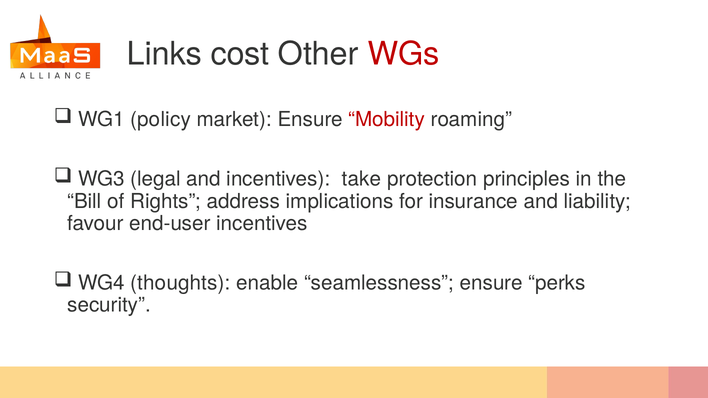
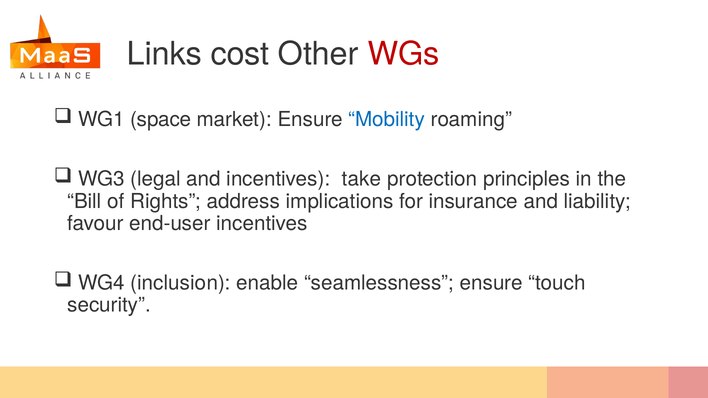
policy: policy -> space
Mobility colour: red -> blue
thoughts: thoughts -> inclusion
perks: perks -> touch
